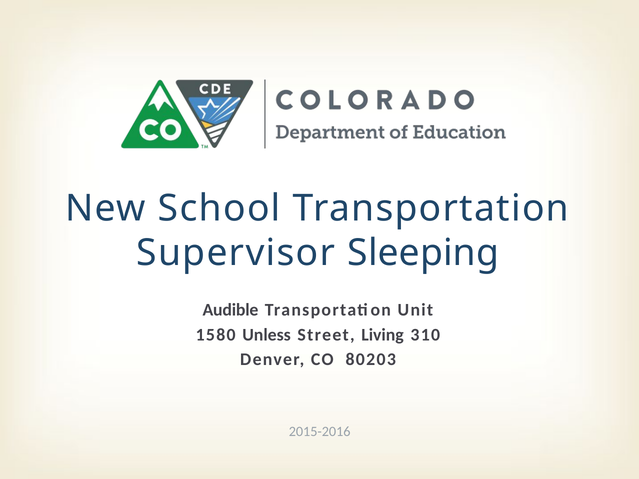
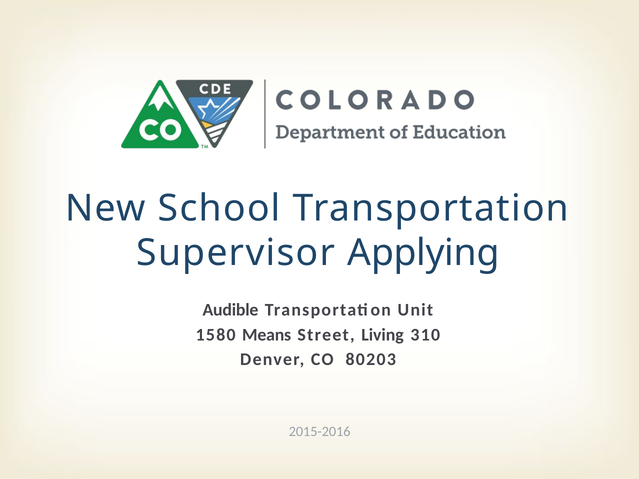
Sleeping: Sleeping -> Applying
Unless: Unless -> Means
